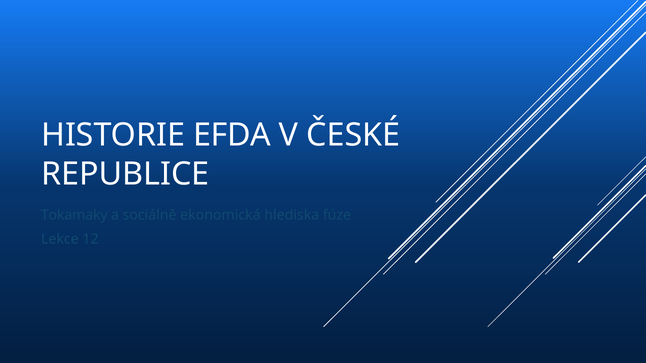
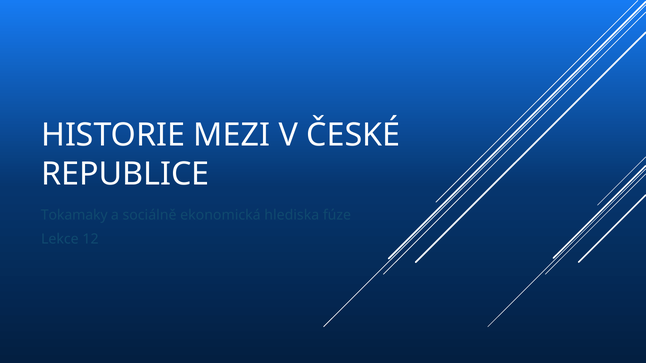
EFDA: EFDA -> MEZI
